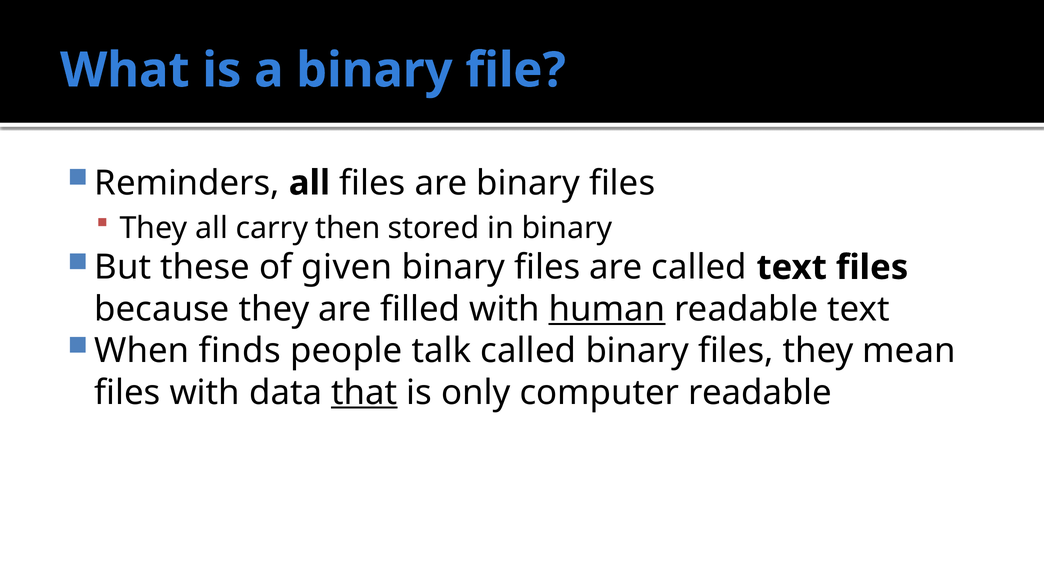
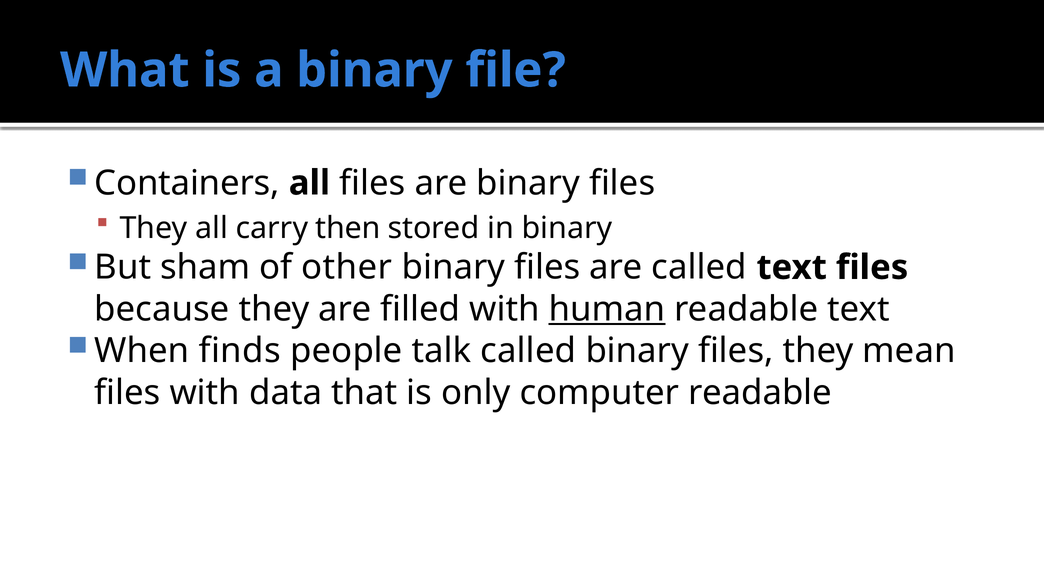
Reminders: Reminders -> Containers
these: these -> sham
given: given -> other
that underline: present -> none
